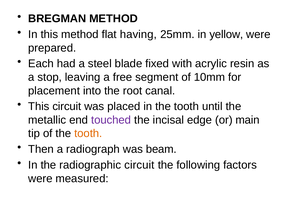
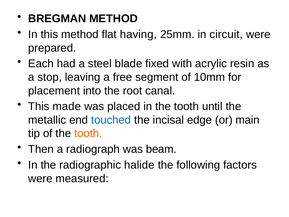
yellow: yellow -> circuit
This circuit: circuit -> made
touched colour: purple -> blue
radiographic circuit: circuit -> halide
